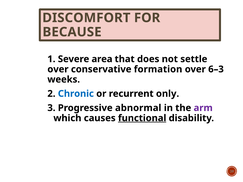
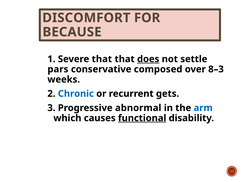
Severe area: area -> that
does underline: none -> present
over at (58, 69): over -> pars
formation: formation -> composed
6–3: 6–3 -> 8–3
only: only -> gets
arm colour: purple -> blue
